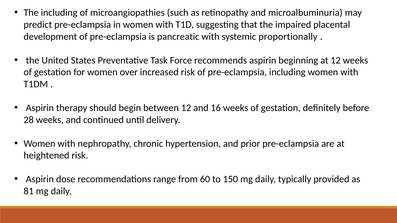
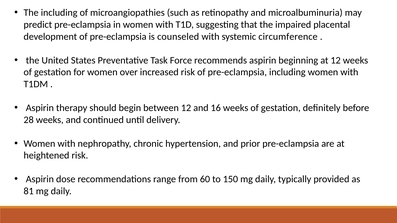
pancreatic: pancreatic -> counseled
proportionally: proportionally -> circumference
